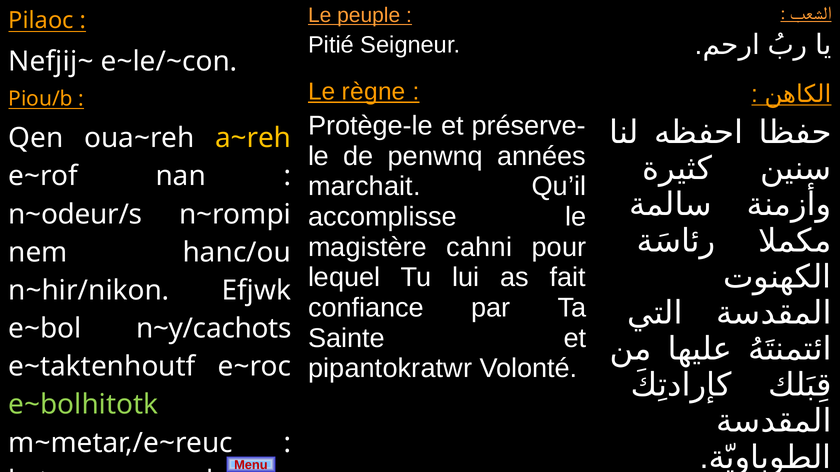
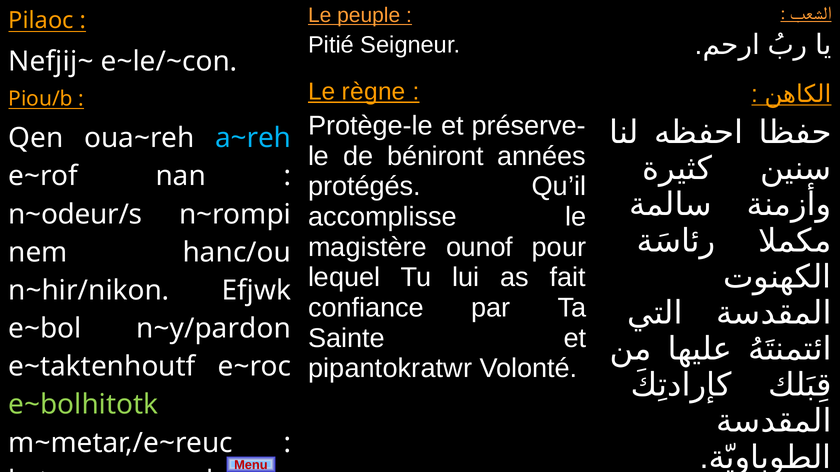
a~reh colour: yellow -> light blue
penwnq: penwnq -> béniront
marchait: marchait -> protégés
cahni: cahni -> ounof
n~y/cachots: n~y/cachots -> n~y/pardon
